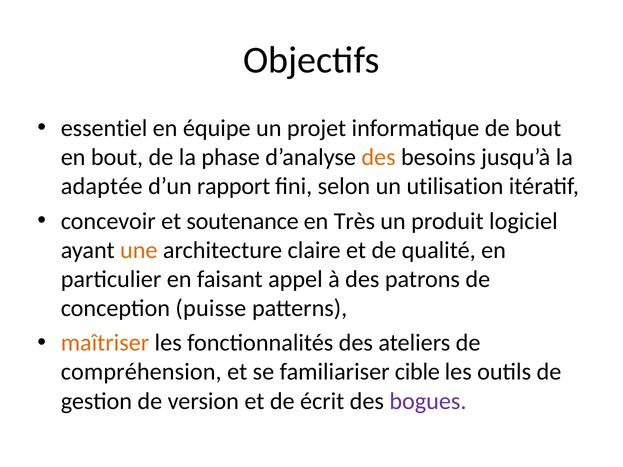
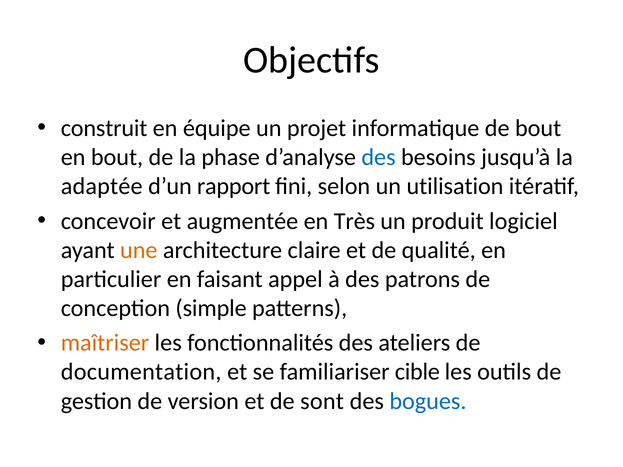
essentiel: essentiel -> construit
des at (379, 157) colour: orange -> blue
soutenance: soutenance -> augmentée
puisse: puisse -> simple
compréhension: compréhension -> documentation
écrit: écrit -> sont
bogues colour: purple -> blue
